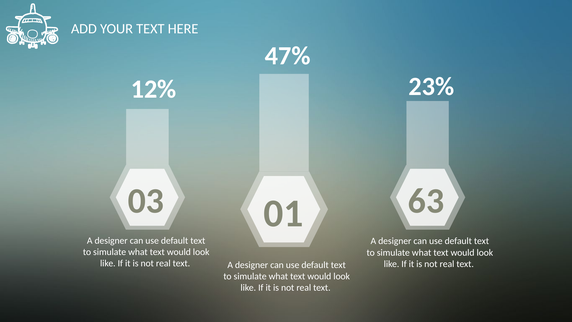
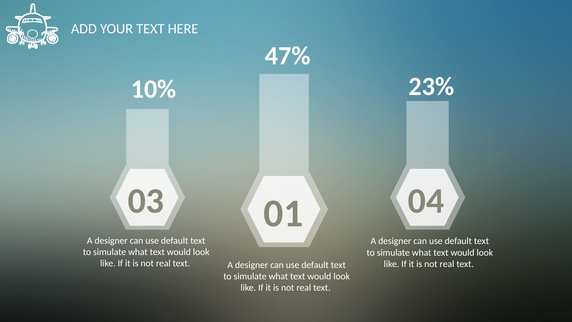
12%: 12% -> 10%
63: 63 -> 04
